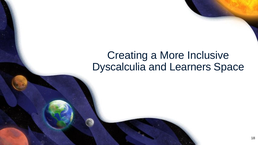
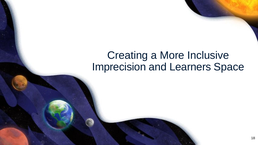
Dyscalculia: Dyscalculia -> Imprecision
